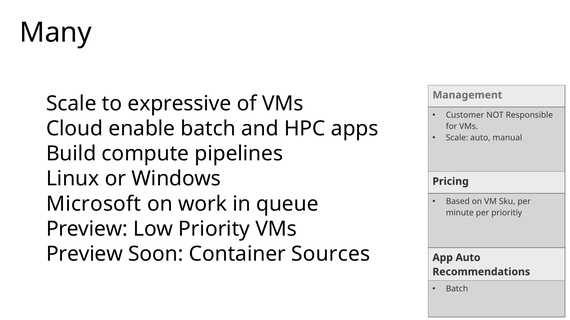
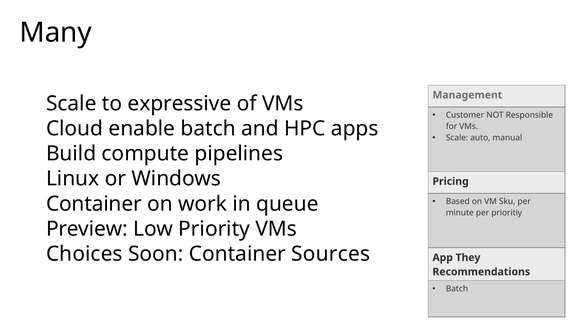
Microsoft at (94, 204): Microsoft -> Container
Preview at (84, 255): Preview -> Choices
App Auto: Auto -> They
